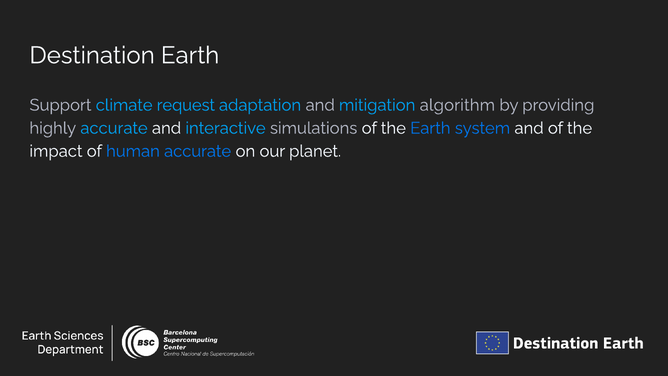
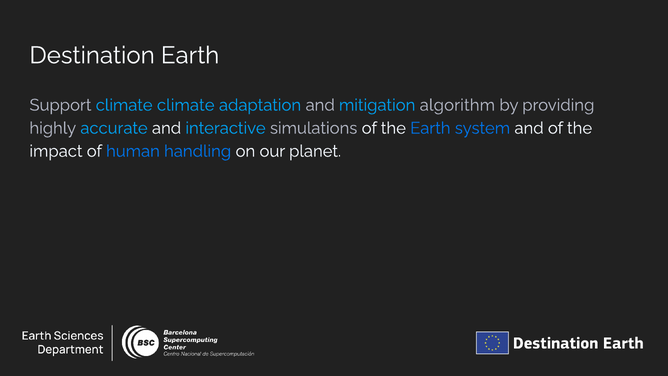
climate request: request -> climate
human accurate: accurate -> handling
